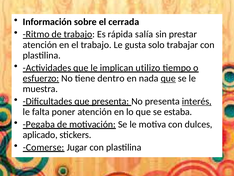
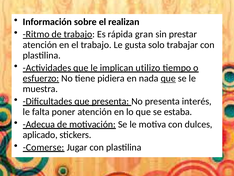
cerrada: cerrada -> realizan
salía: salía -> gran
dentro: dentro -> pidiera
interés underline: present -> none
Pegaba: Pegaba -> Adecua
